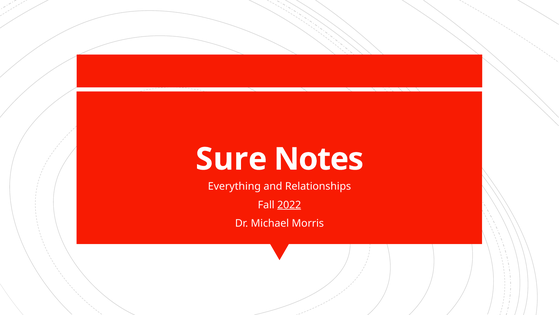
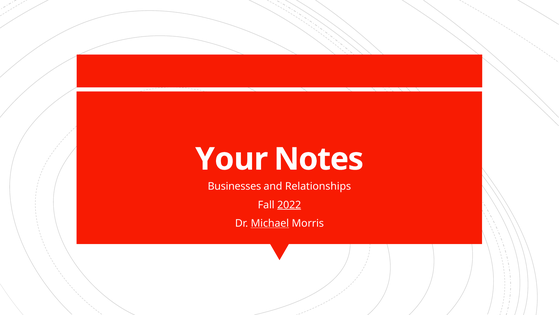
Sure: Sure -> Your
Everything: Everything -> Businesses
Michael underline: none -> present
